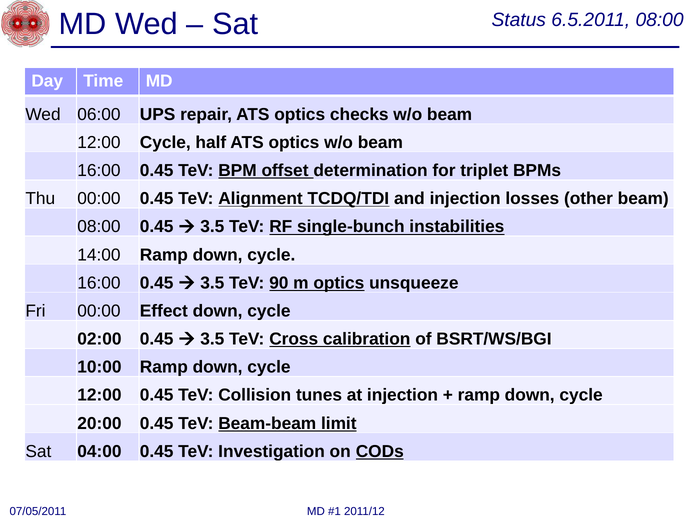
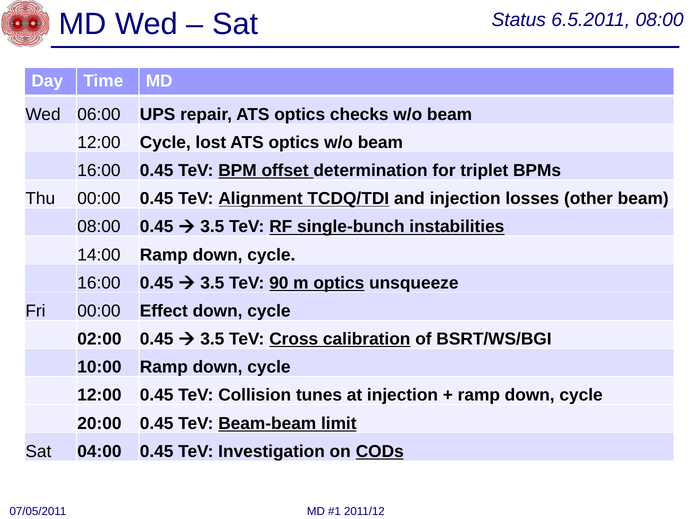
half: half -> lost
